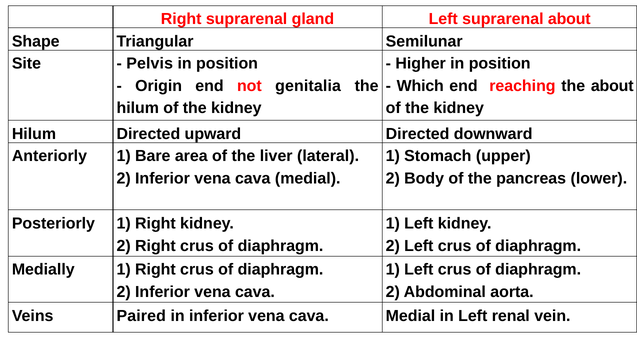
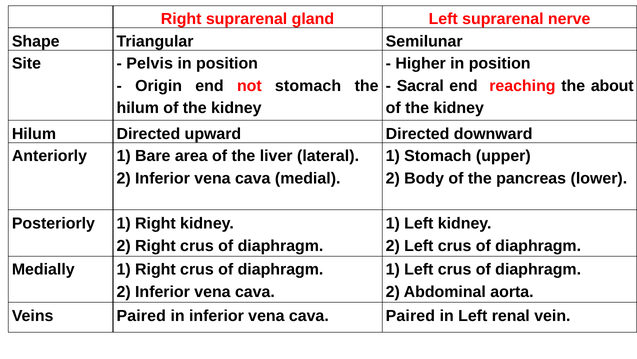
suprarenal about: about -> nerve
not genitalia: genitalia -> stomach
Which: Which -> Sacral
cava Medial: Medial -> Paired
